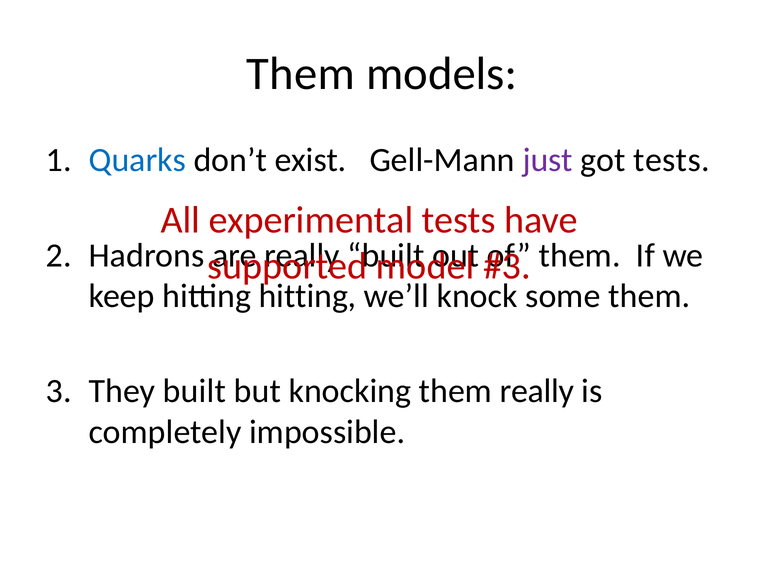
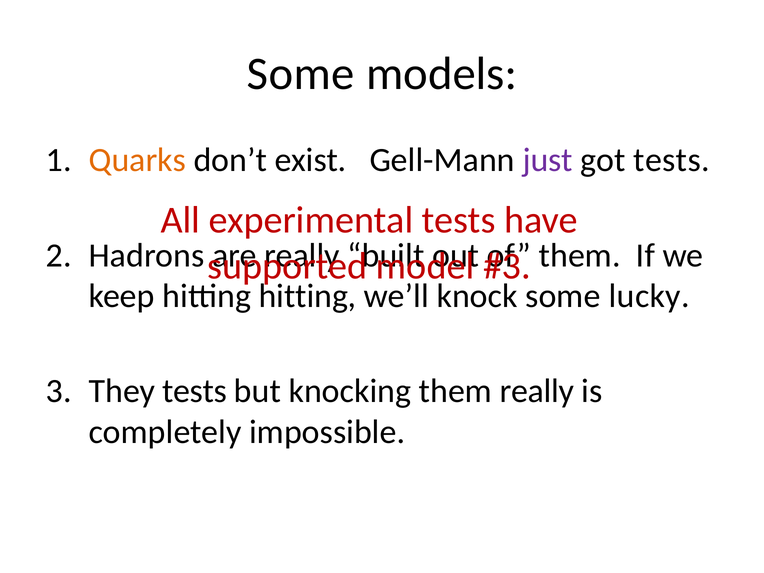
Them at (301, 74): Them -> Some
Quarks colour: blue -> orange
some them: them -> lucky
They built: built -> tests
